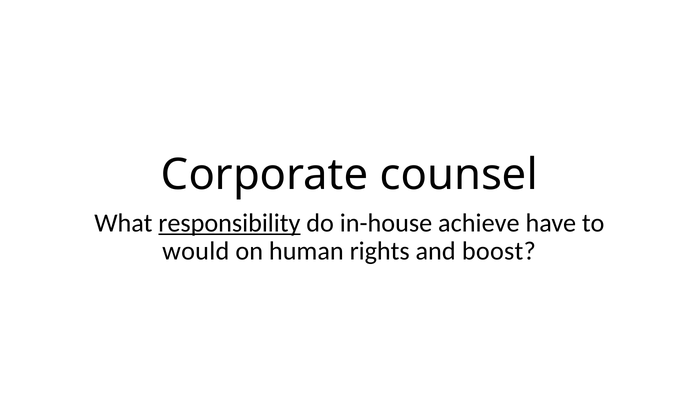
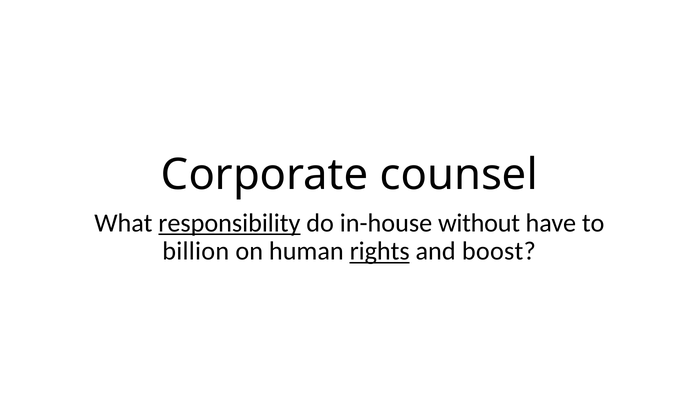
achieve: achieve -> without
would: would -> billion
rights underline: none -> present
